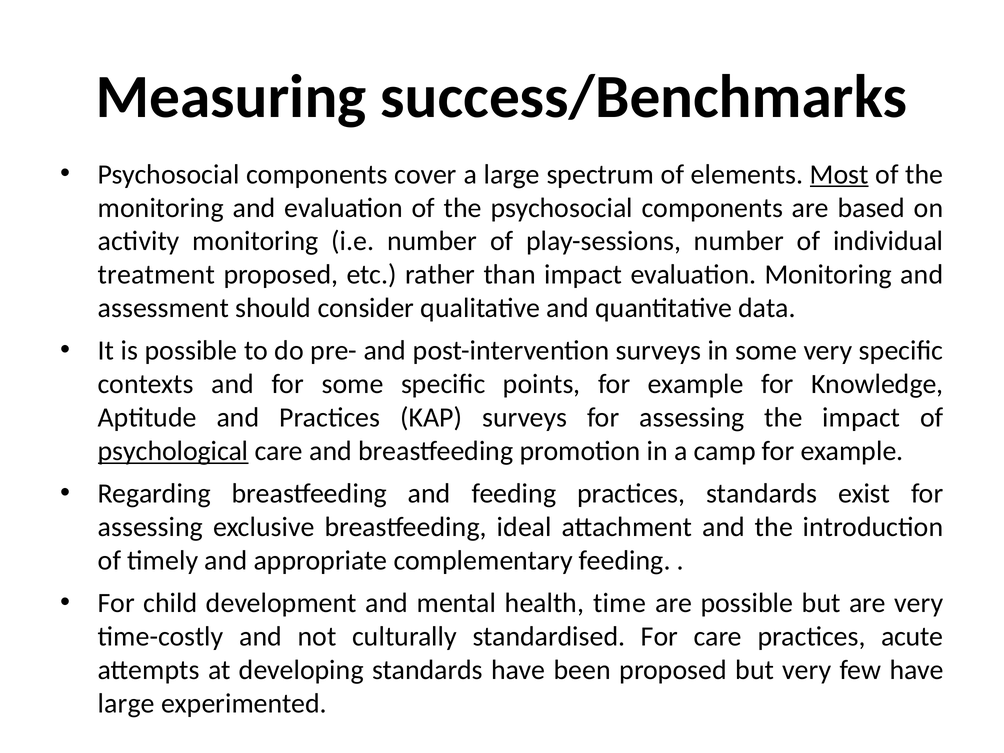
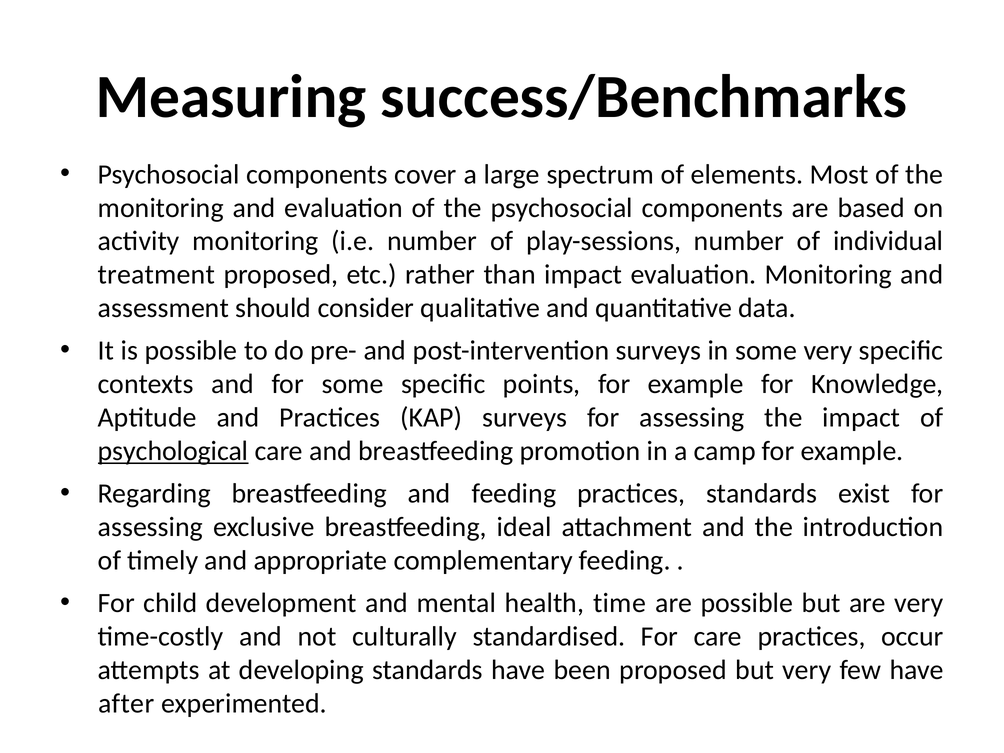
Most underline: present -> none
acute: acute -> occur
large at (126, 703): large -> after
